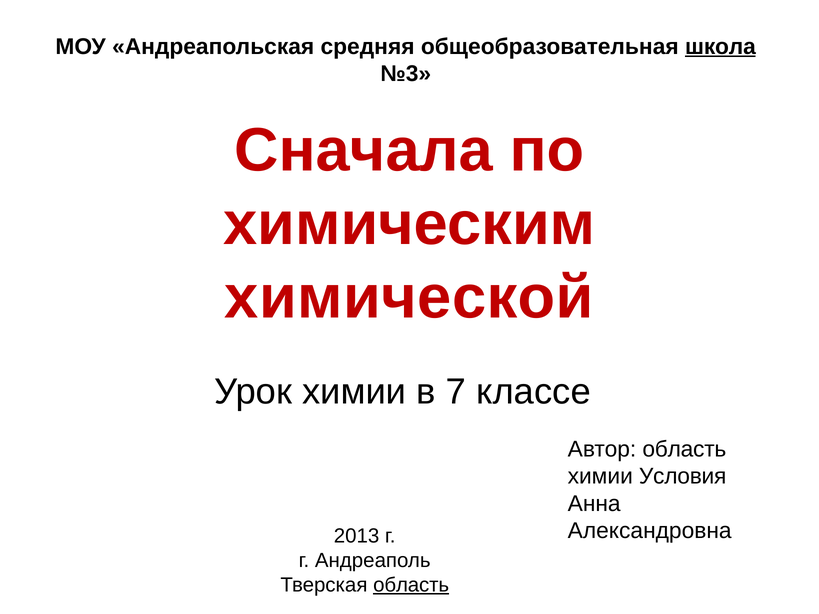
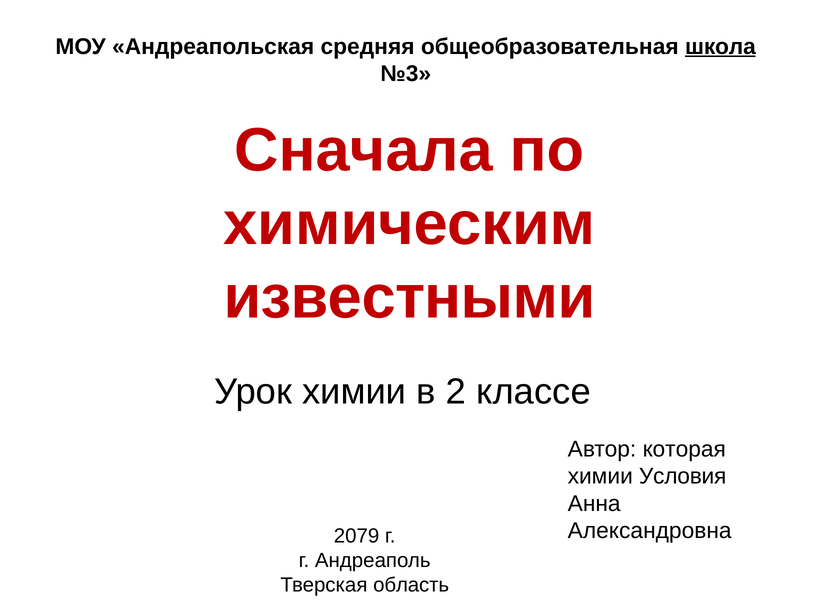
химической: химической -> известными
7: 7 -> 2
Автор область: область -> которая
2013: 2013 -> 2079
область at (411, 585) underline: present -> none
